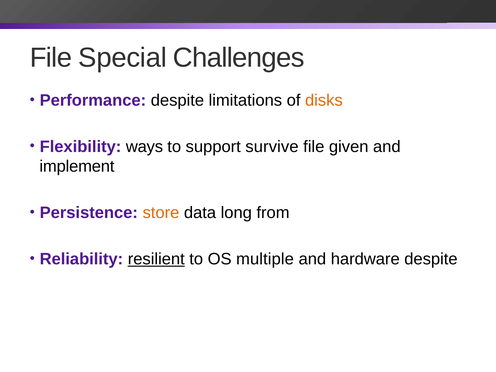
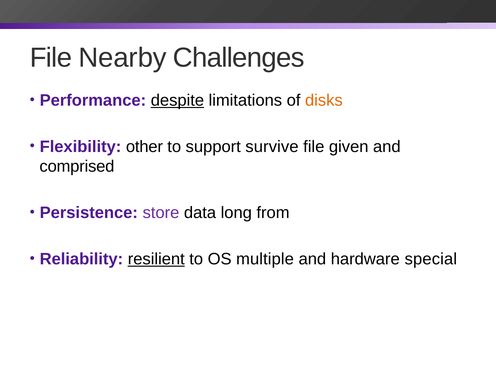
Special: Special -> Nearby
despite at (177, 100) underline: none -> present
ways: ways -> other
implement: implement -> comprised
store colour: orange -> purple
hardware despite: despite -> special
